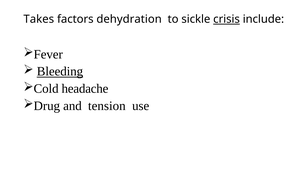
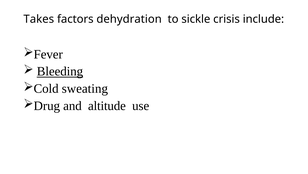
crisis underline: present -> none
headache: headache -> sweating
tension: tension -> altitude
